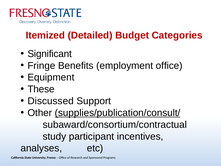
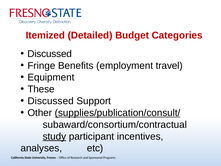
Significant at (50, 54): Significant -> Discussed
employment office: office -> travel
study underline: none -> present
